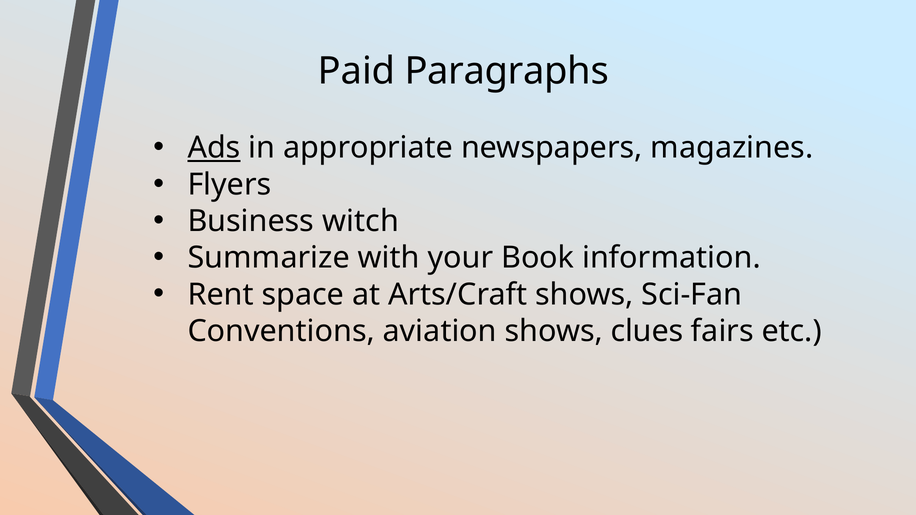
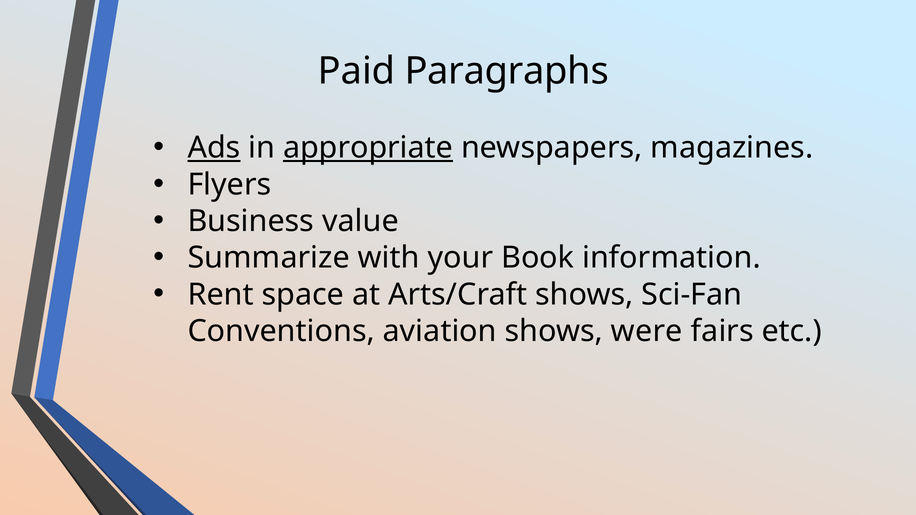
appropriate underline: none -> present
witch: witch -> value
clues: clues -> were
